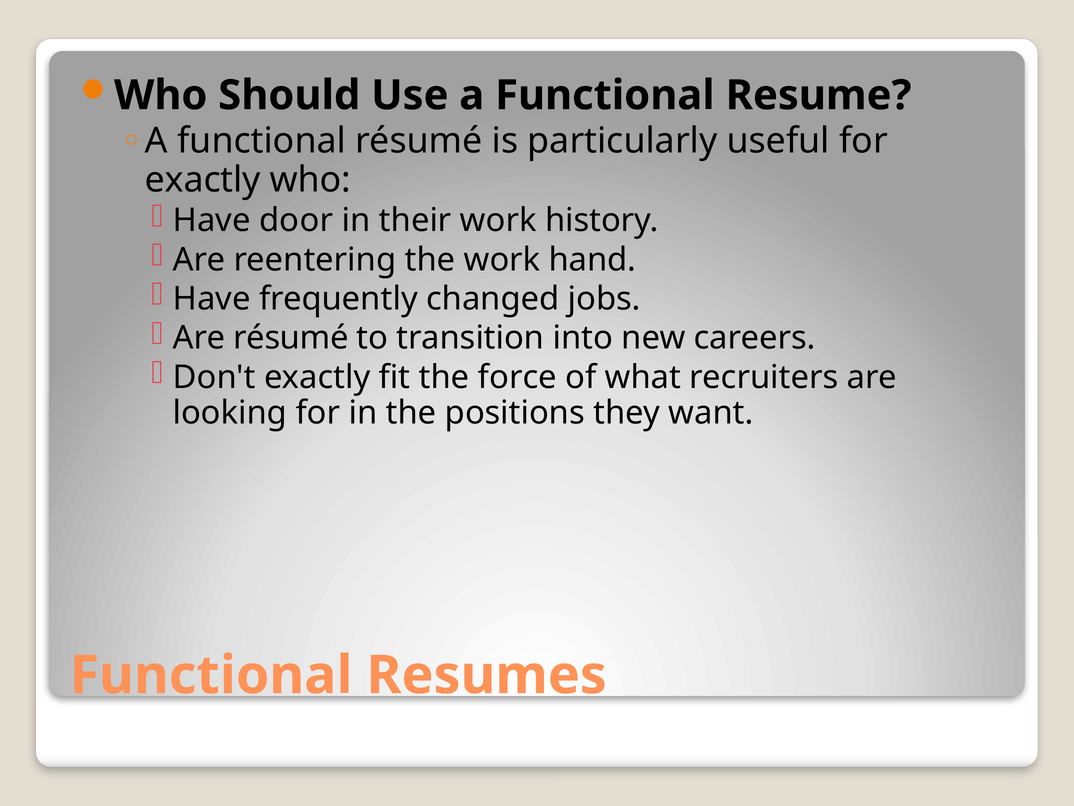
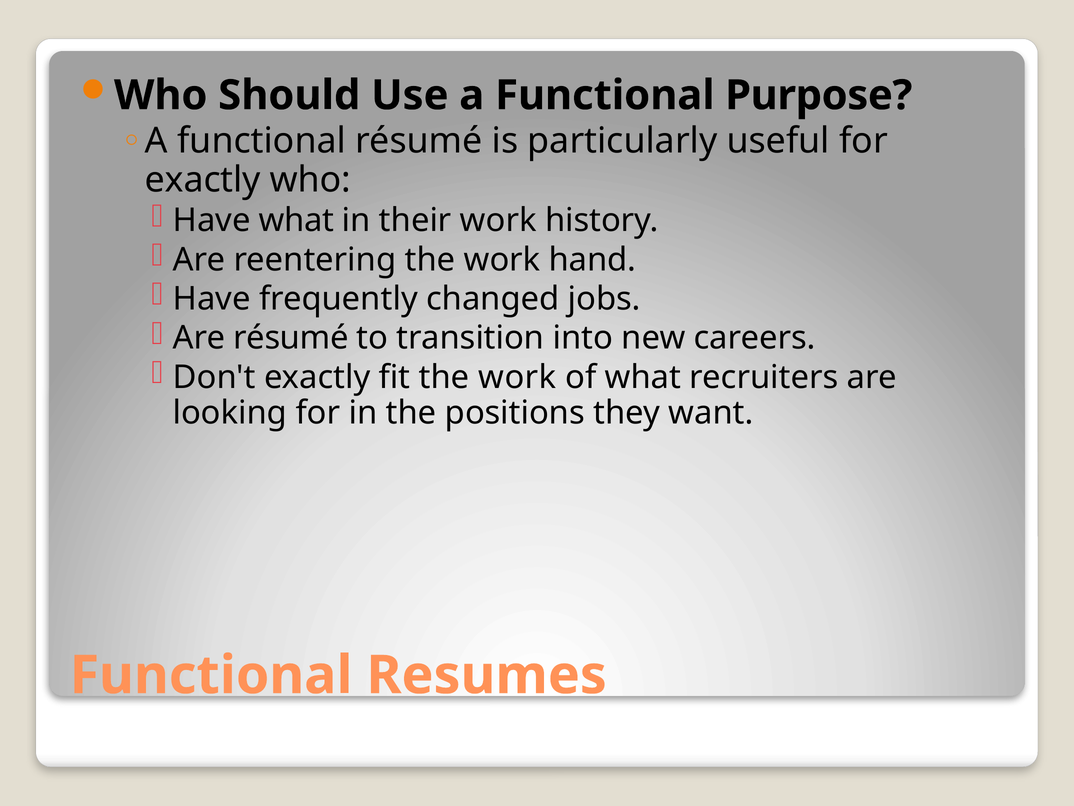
Resume: Resume -> Purpose
Have door: door -> what
fit the force: force -> work
